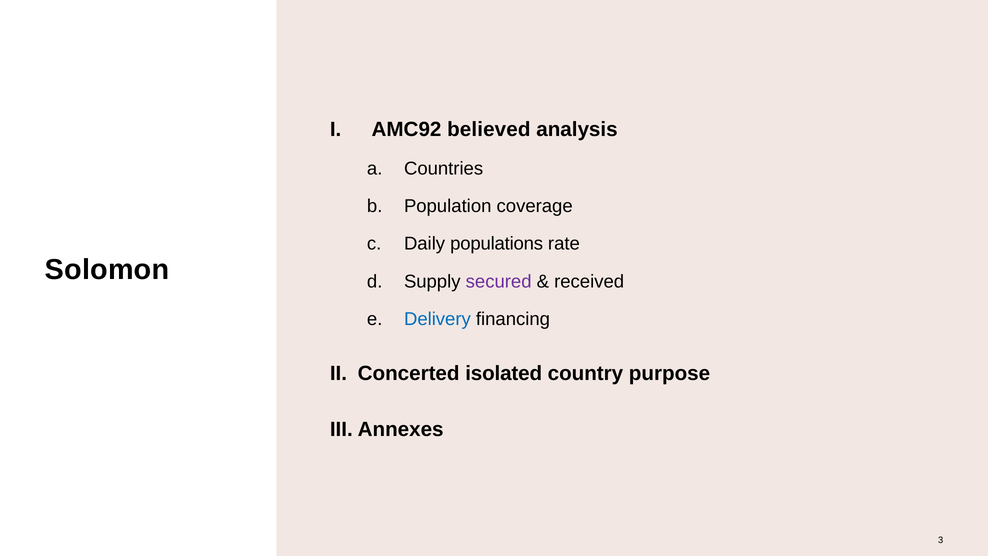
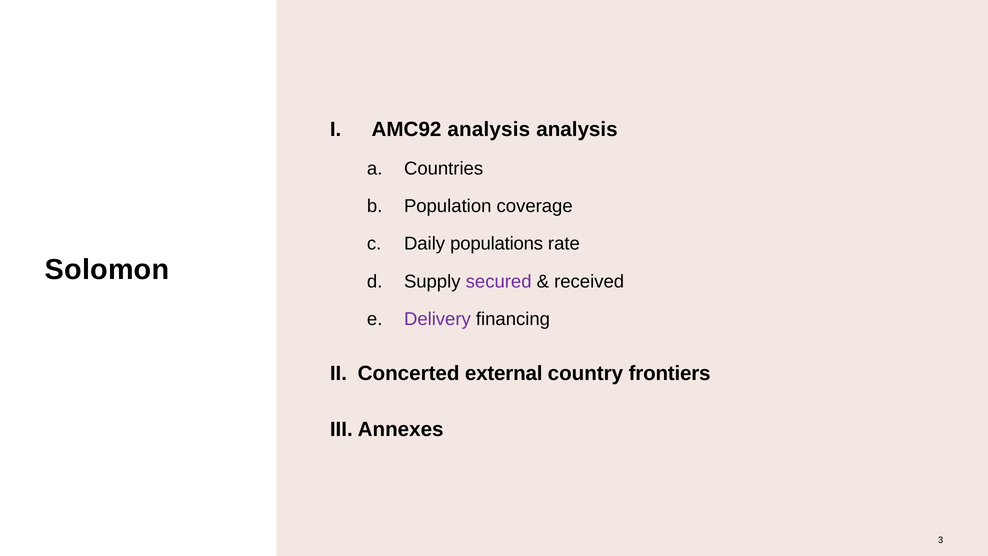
AMC92 believed: believed -> analysis
Delivery colour: blue -> purple
isolated: isolated -> external
purpose: purpose -> frontiers
